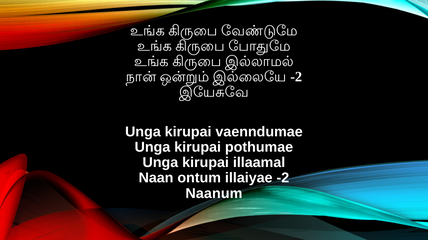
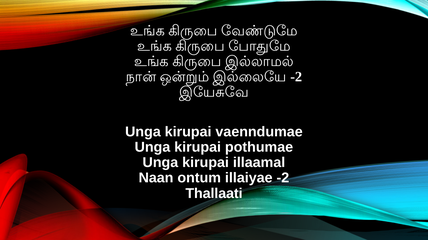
Naanum: Naanum -> Thallaati
